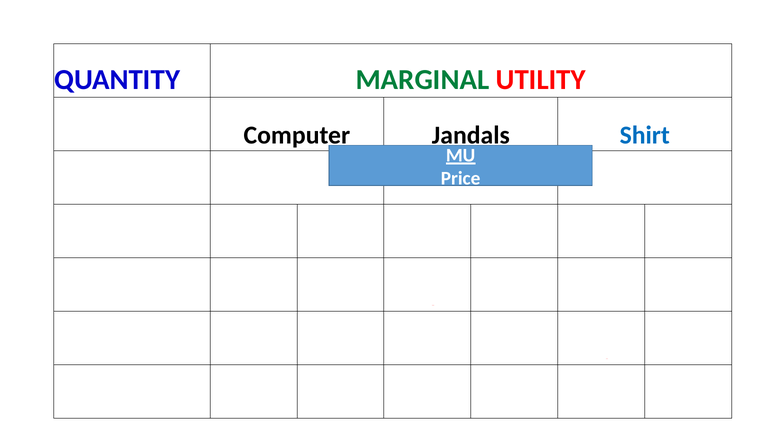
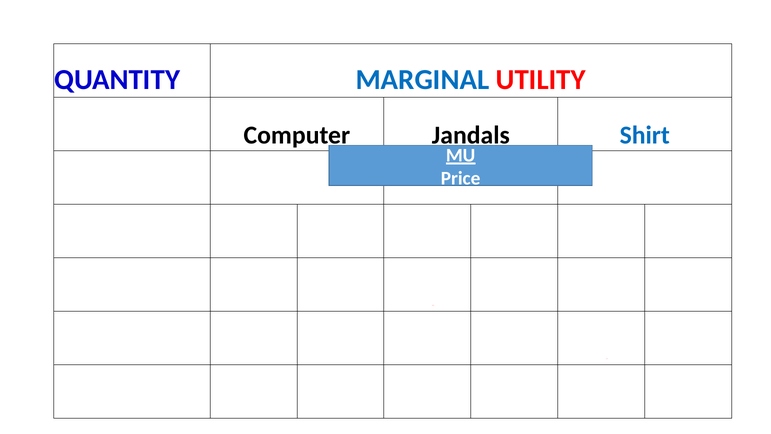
MARGINAL colour: green -> blue
